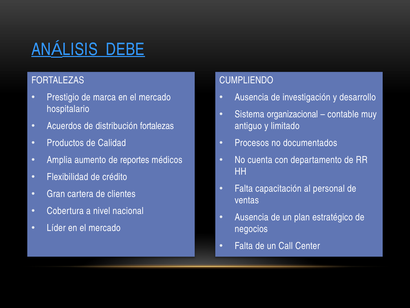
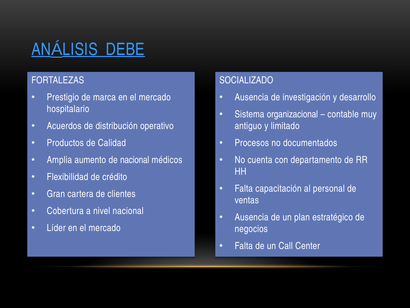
CUMPLIENDO: CUMPLIENDO -> SOCIALIZADO
distribución fortalezas: fortalezas -> operativo
de reportes: reportes -> nacional
